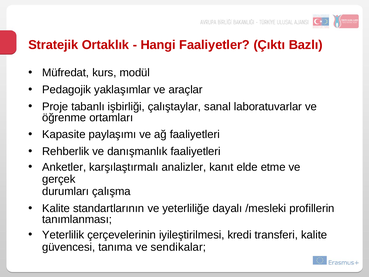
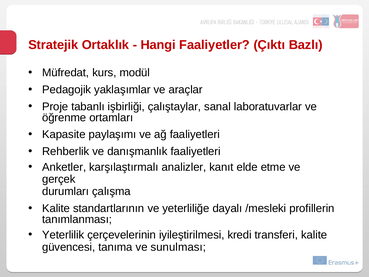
sendikalar: sendikalar -> sunulması
